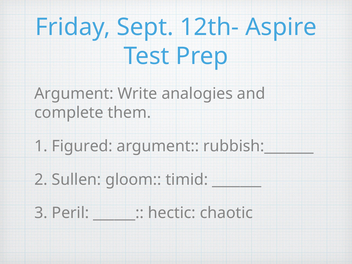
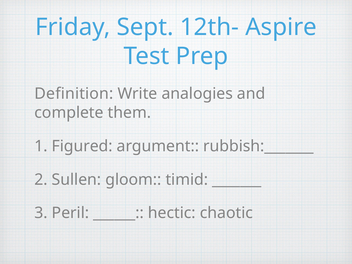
Argument at (74, 94): Argument -> Definition
